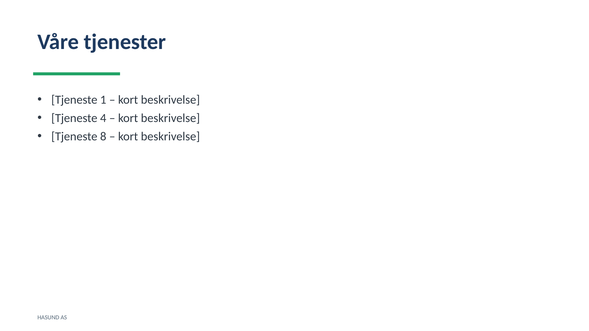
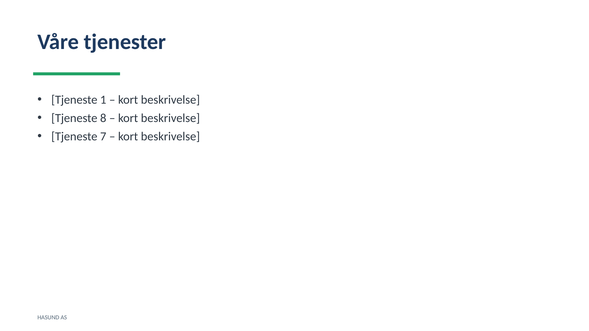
4: 4 -> 8
8: 8 -> 7
